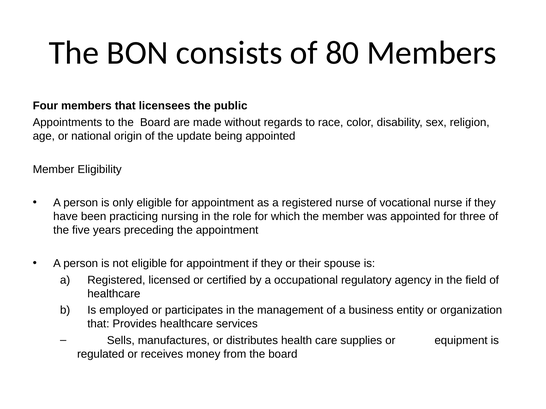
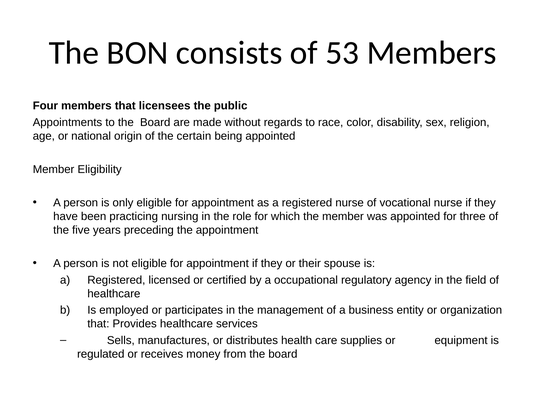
80: 80 -> 53
update: update -> certain
